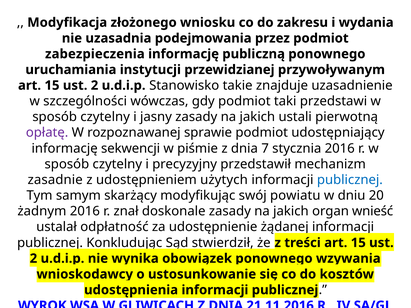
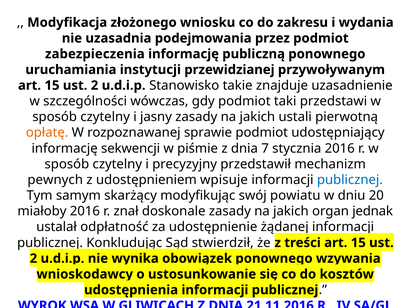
opłatę colour: purple -> orange
zasadnie: zasadnie -> pewnych
użytych: użytych -> wpisuje
żadnym: żadnym -> miałoby
wnieść: wnieść -> jednak
